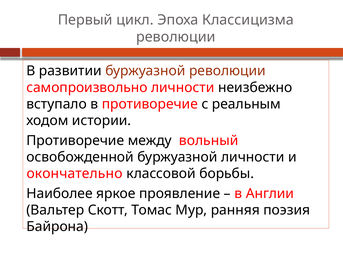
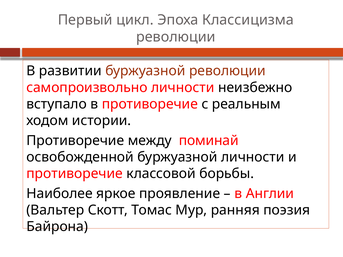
вольный: вольный -> поминай
окончательно at (74, 174): окончательно -> противоречие
